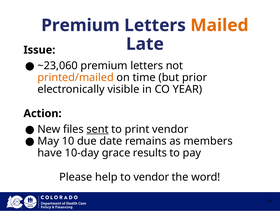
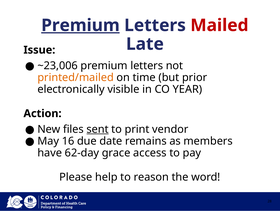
Premium at (80, 25) underline: none -> present
Mailed colour: orange -> red
~23,060: ~23,060 -> ~23,006
10: 10 -> 16
10-day: 10-day -> 62-day
results: results -> access
to vendor: vendor -> reason
